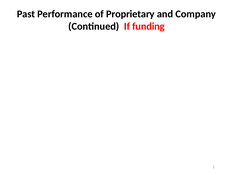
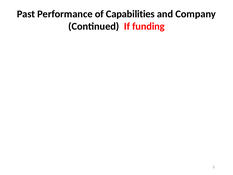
Proprietary: Proprietary -> Capabilities
